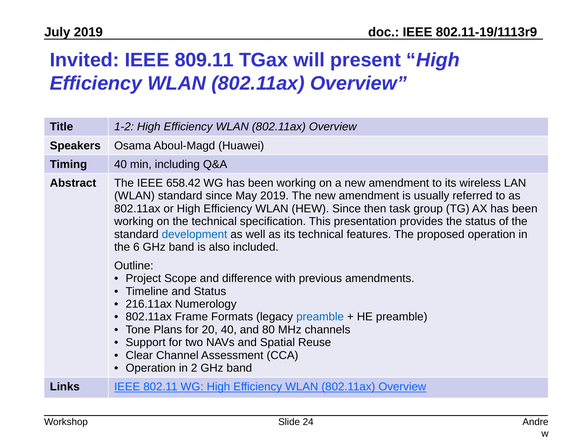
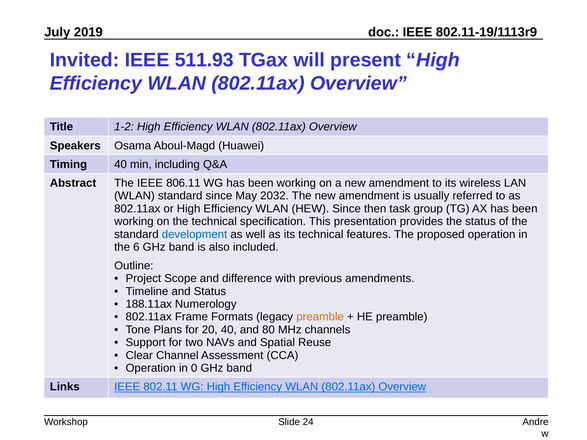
809.11: 809.11 -> 511.93
658.42: 658.42 -> 806.11
May 2019: 2019 -> 2032
216.11ax: 216.11ax -> 188.11ax
preamble at (320, 317) colour: blue -> orange
2: 2 -> 0
